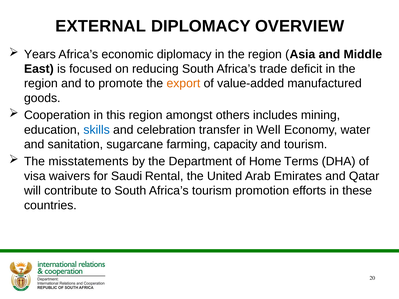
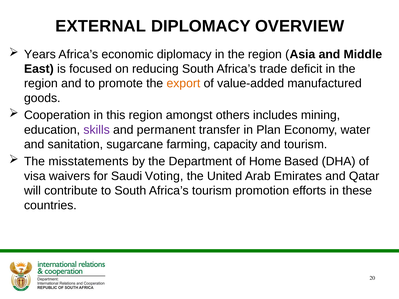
skills colour: blue -> purple
celebration: celebration -> permanent
Well: Well -> Plan
Terms: Terms -> Based
Rental: Rental -> Voting
